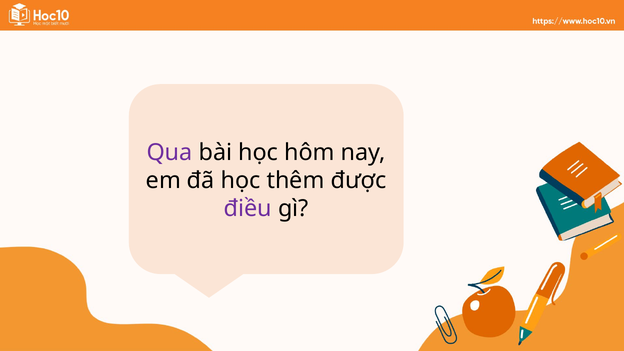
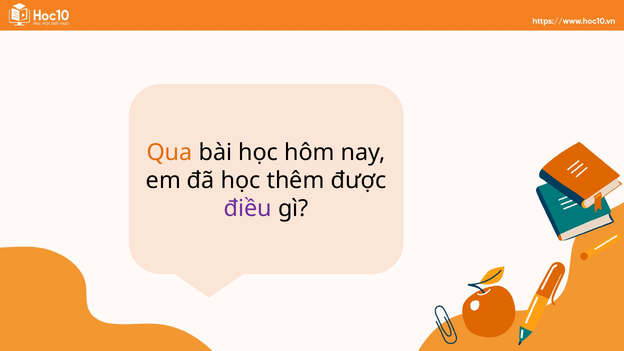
Qua colour: purple -> orange
